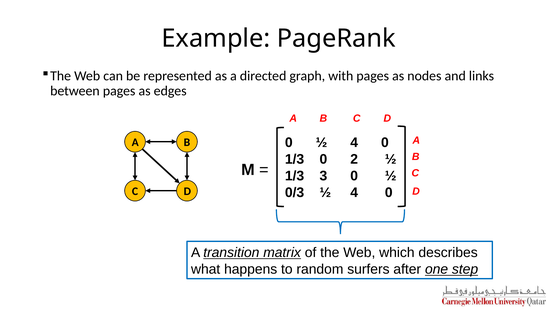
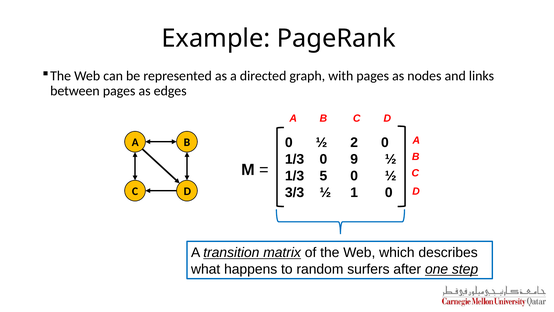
0 ½ 4: 4 -> 2
2: 2 -> 9
3: 3 -> 5
0/3: 0/3 -> 3/3
4 at (354, 192): 4 -> 1
